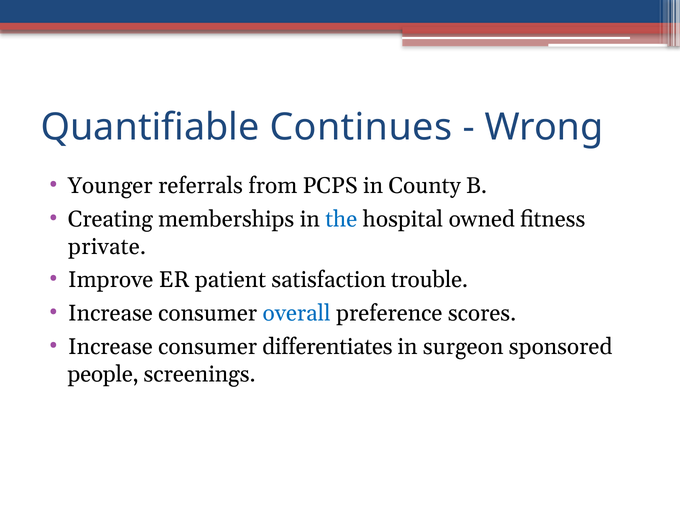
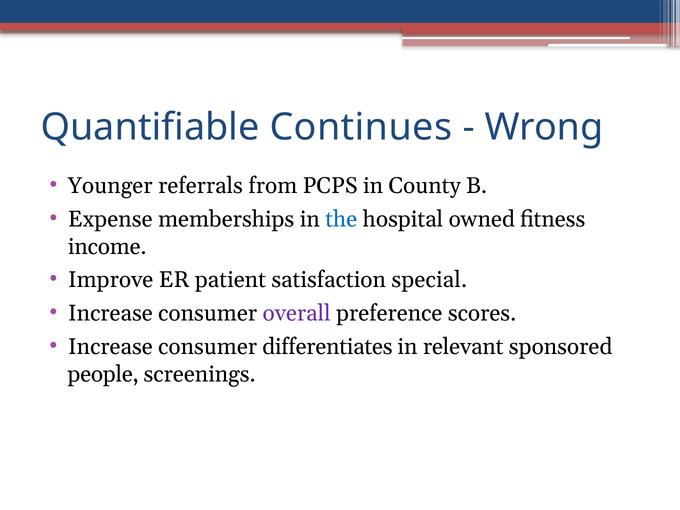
Creating: Creating -> Expense
private: private -> income
trouble: trouble -> special
overall colour: blue -> purple
surgeon: surgeon -> relevant
